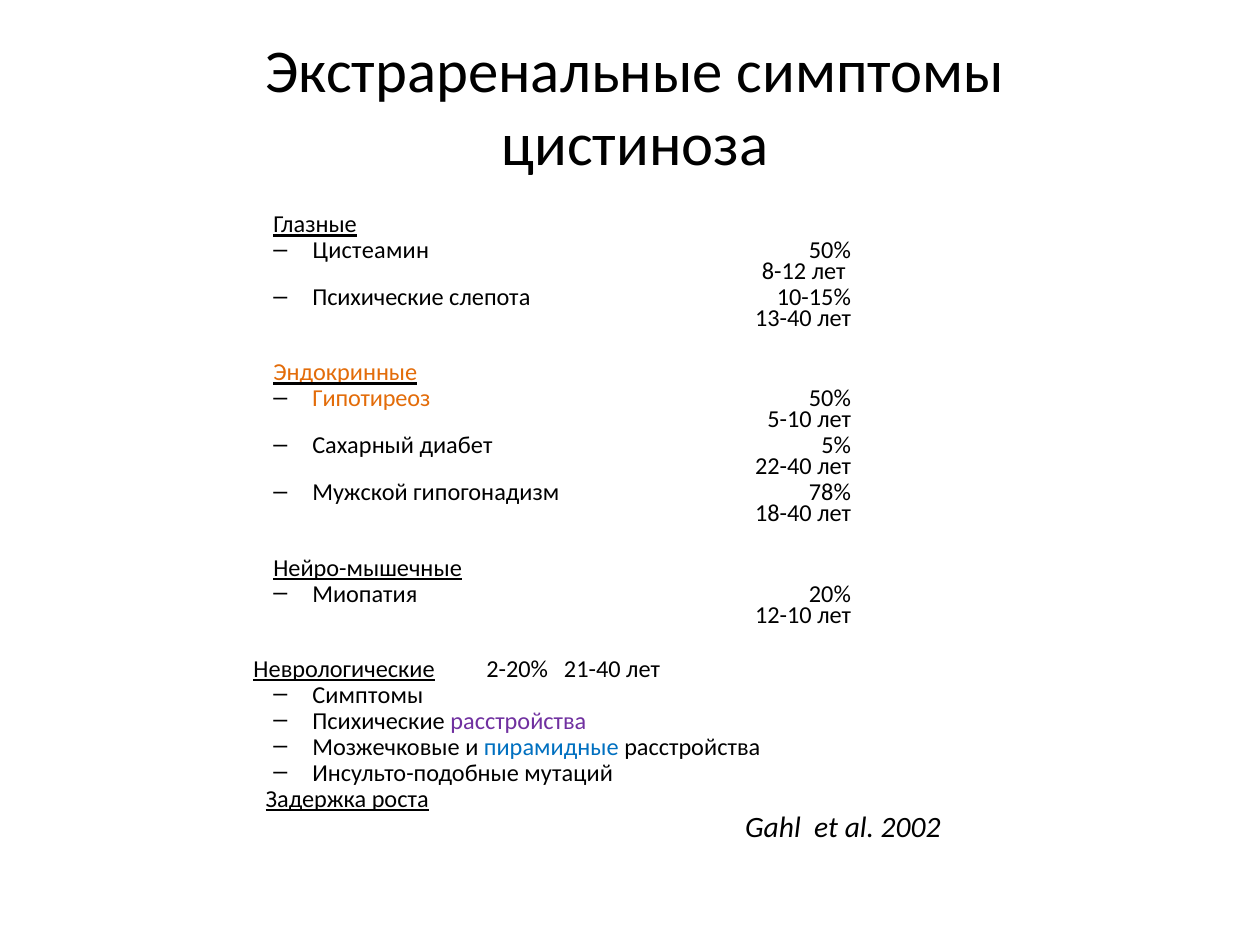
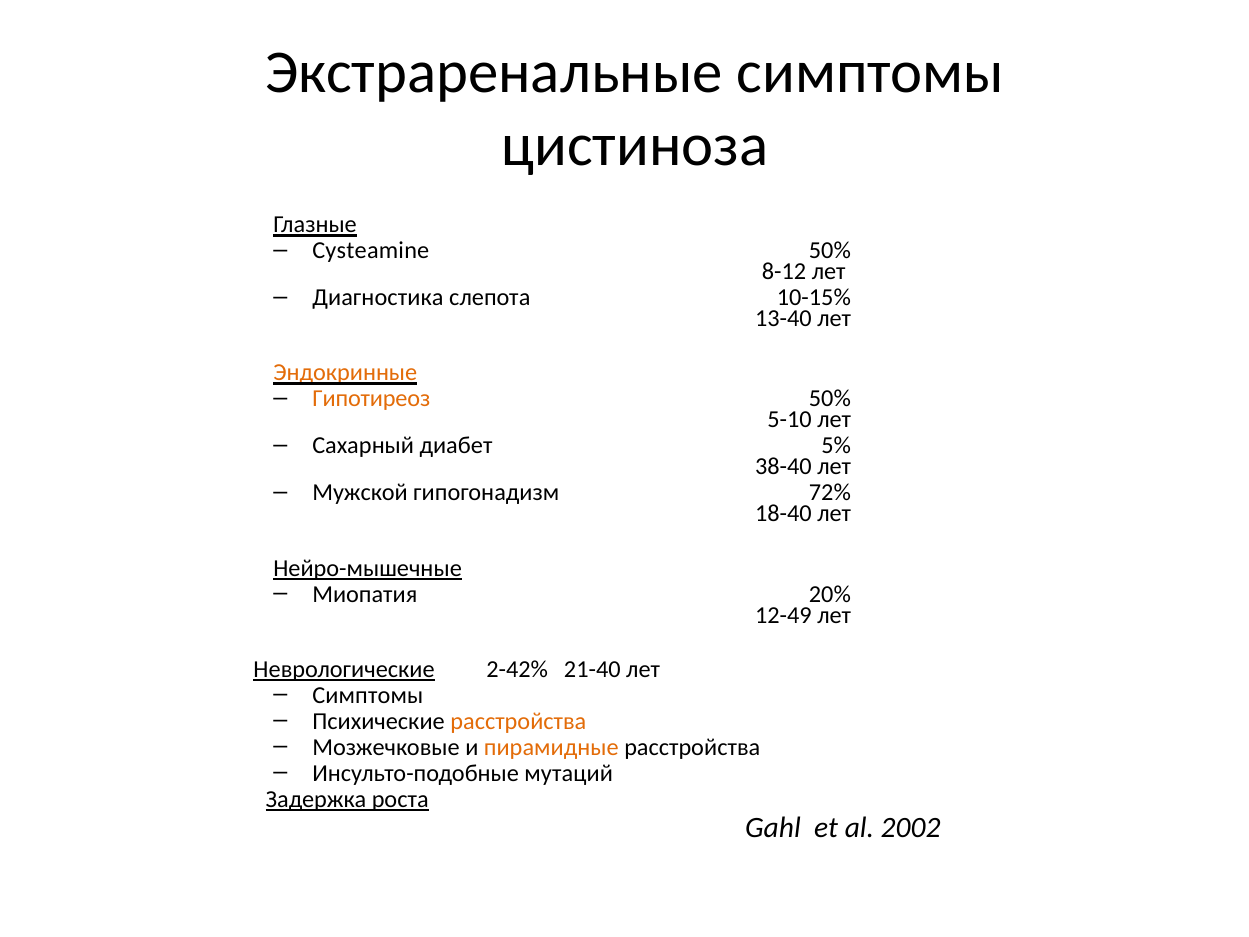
Цистеамин: Цистеамин -> Cysteamine
Психические at (378, 298): Психические -> Диагностика
22-40: 22-40 -> 38-40
78%: 78% -> 72%
12-10: 12-10 -> 12-49
2-20%: 2-20% -> 2-42%
расстройства at (518, 721) colour: purple -> orange
пирамидные colour: blue -> orange
